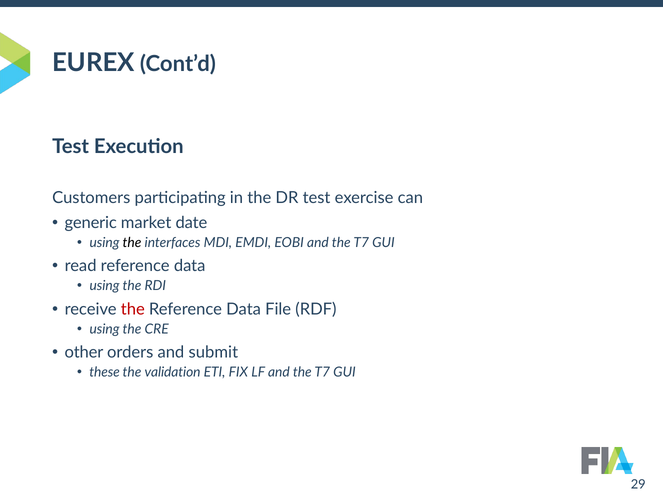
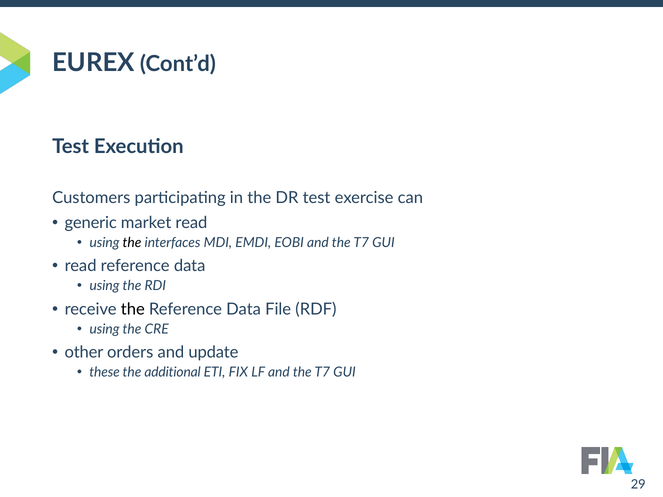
market date: date -> read
the at (133, 309) colour: red -> black
submit: submit -> update
validation: validation -> additional
